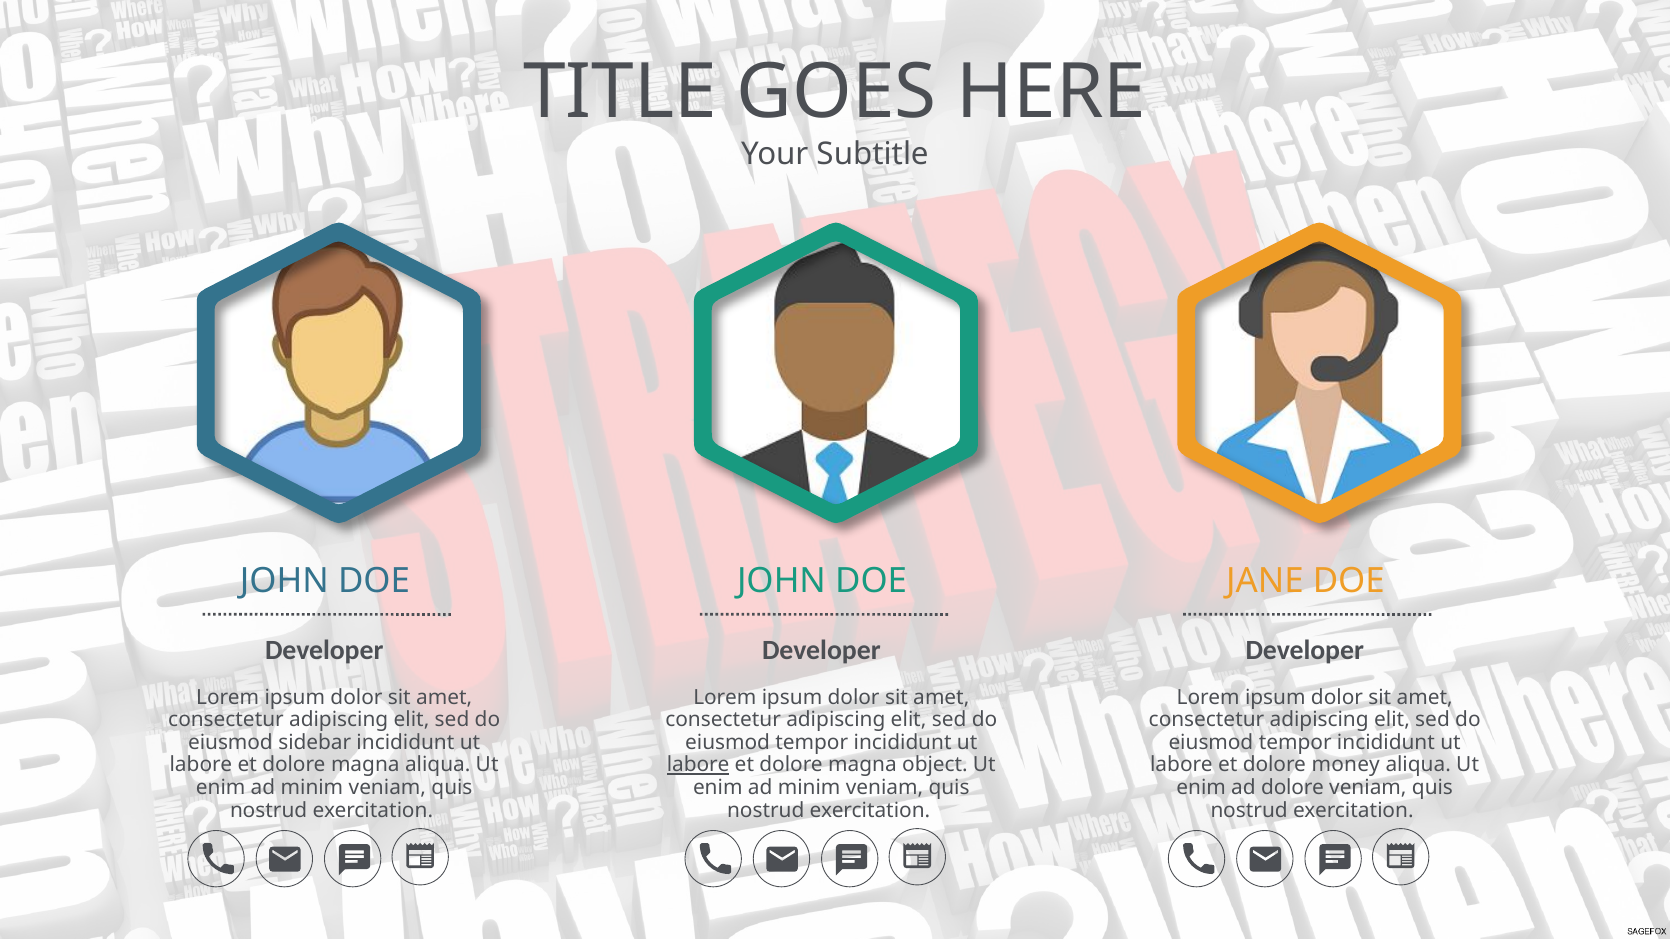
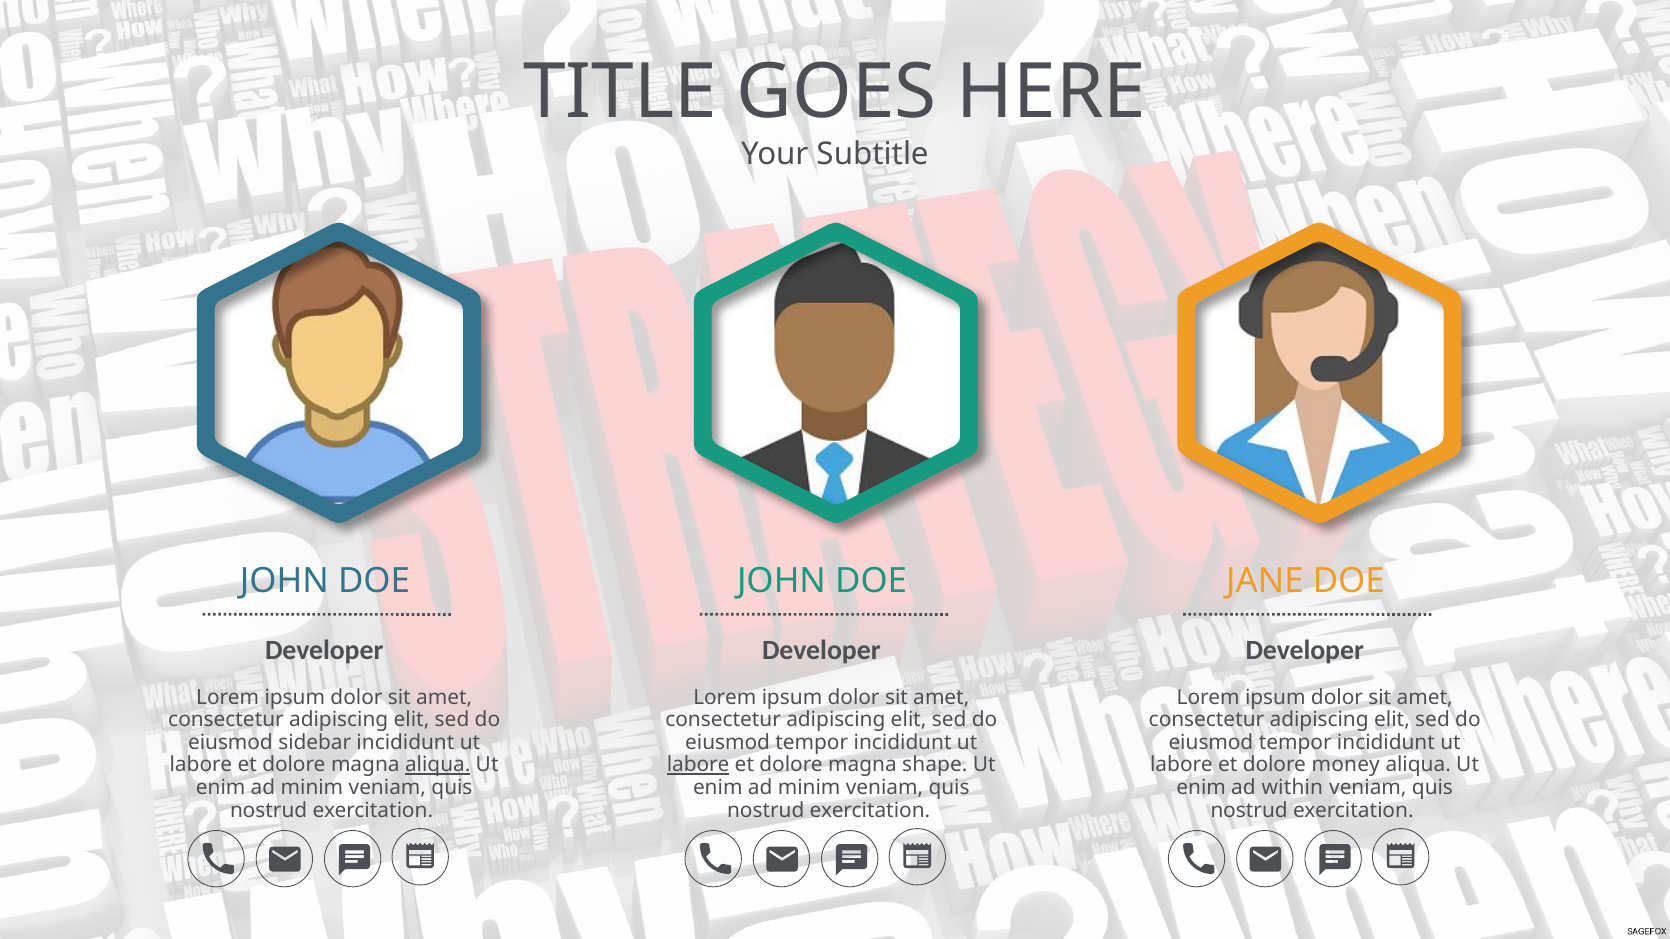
aliqua at (438, 765) underline: none -> present
object: object -> shape
ad dolore: dolore -> within
